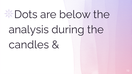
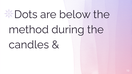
analysis: analysis -> method
